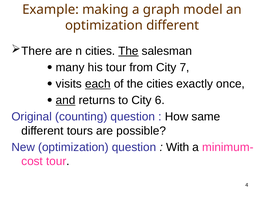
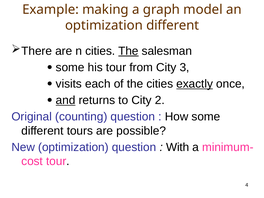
many at (70, 67): many -> some
7: 7 -> 3
each underline: present -> none
exactly underline: none -> present
6: 6 -> 2
How same: same -> some
